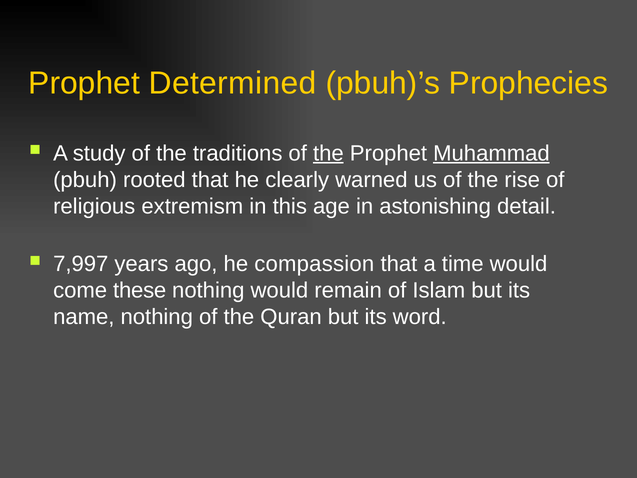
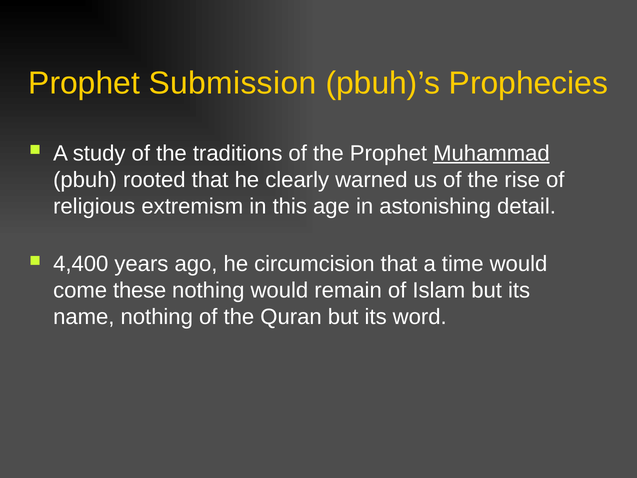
Determined: Determined -> Submission
the at (328, 153) underline: present -> none
7,997: 7,997 -> 4,400
compassion: compassion -> circumcision
